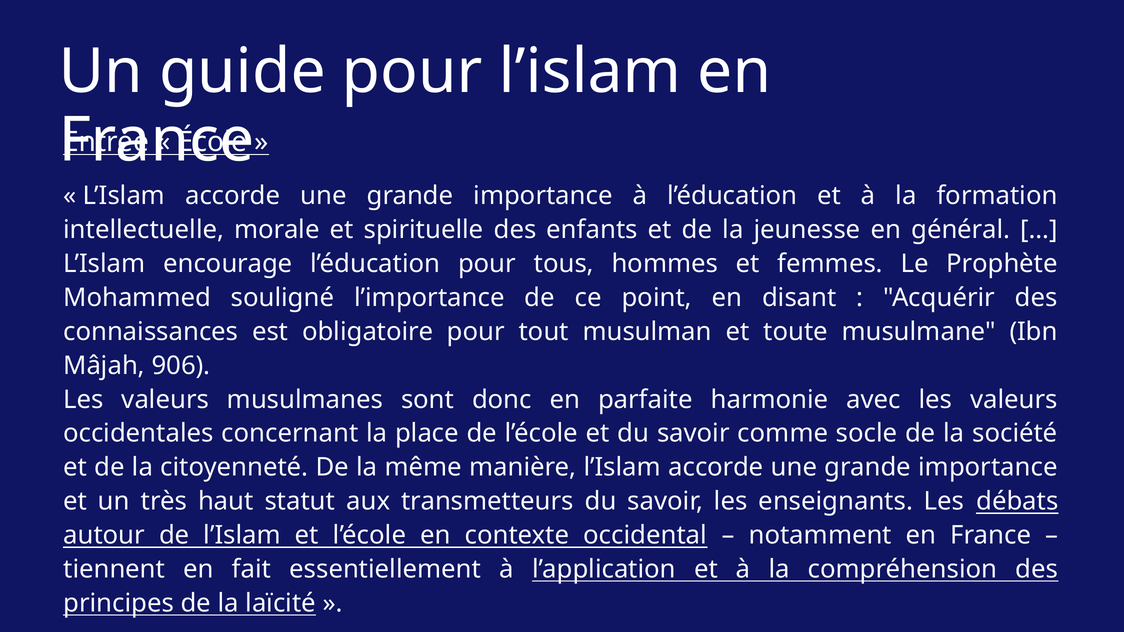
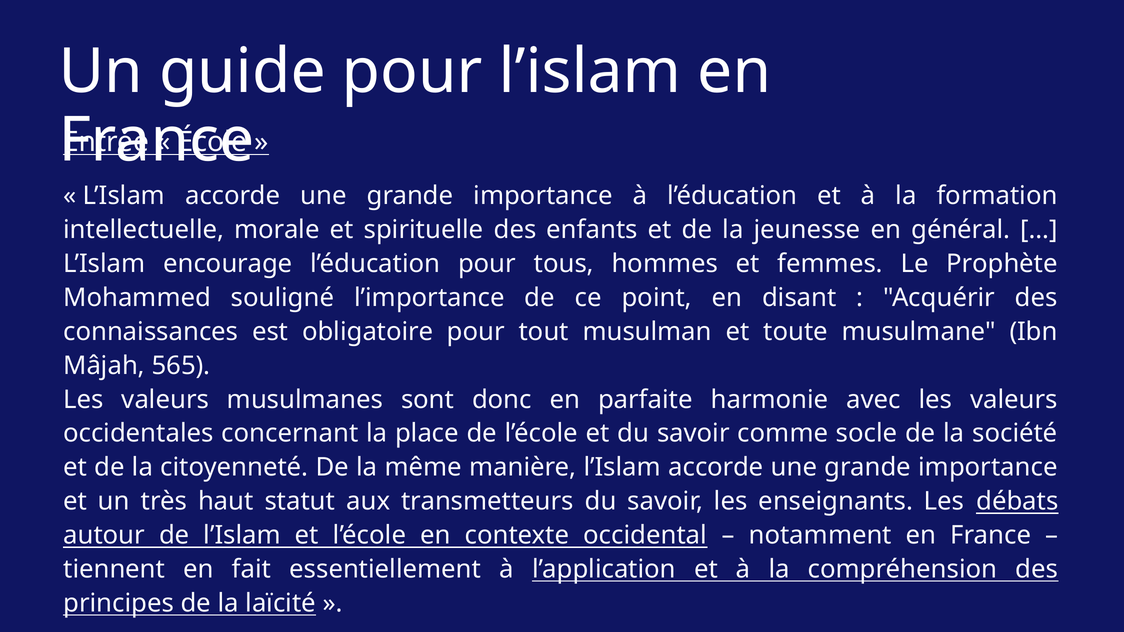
906: 906 -> 565
